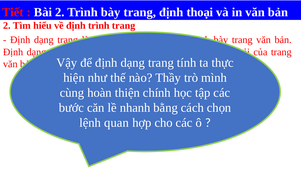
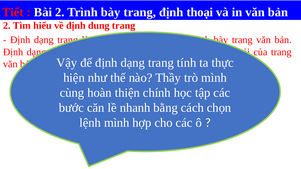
định trình: trình -> dung
lệnh quan: quan -> mình
